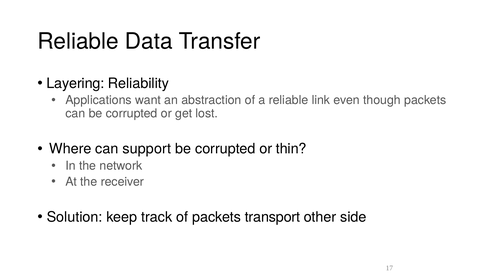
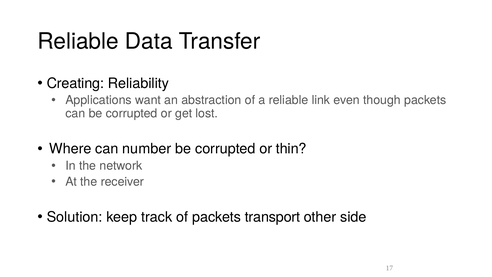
Layering: Layering -> Creating
support: support -> number
